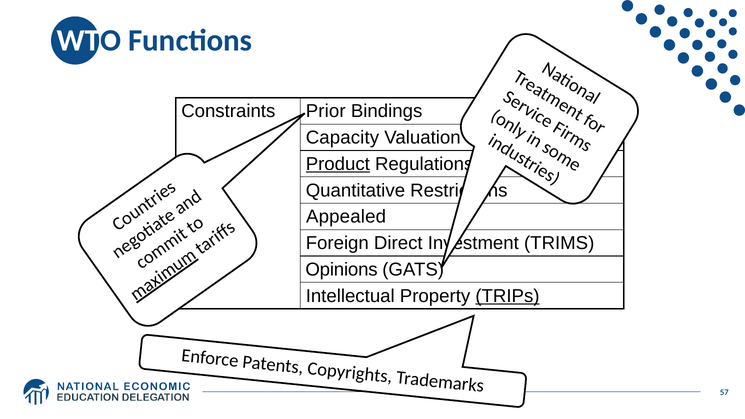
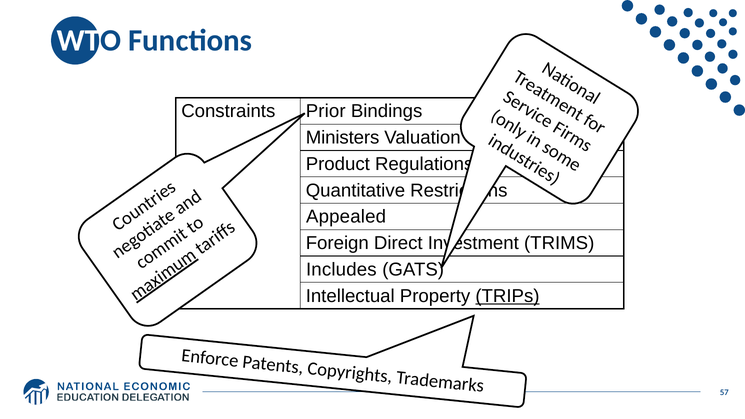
Capacity: Capacity -> Ministers
Product underline: present -> none
Opinions: Opinions -> Includes
